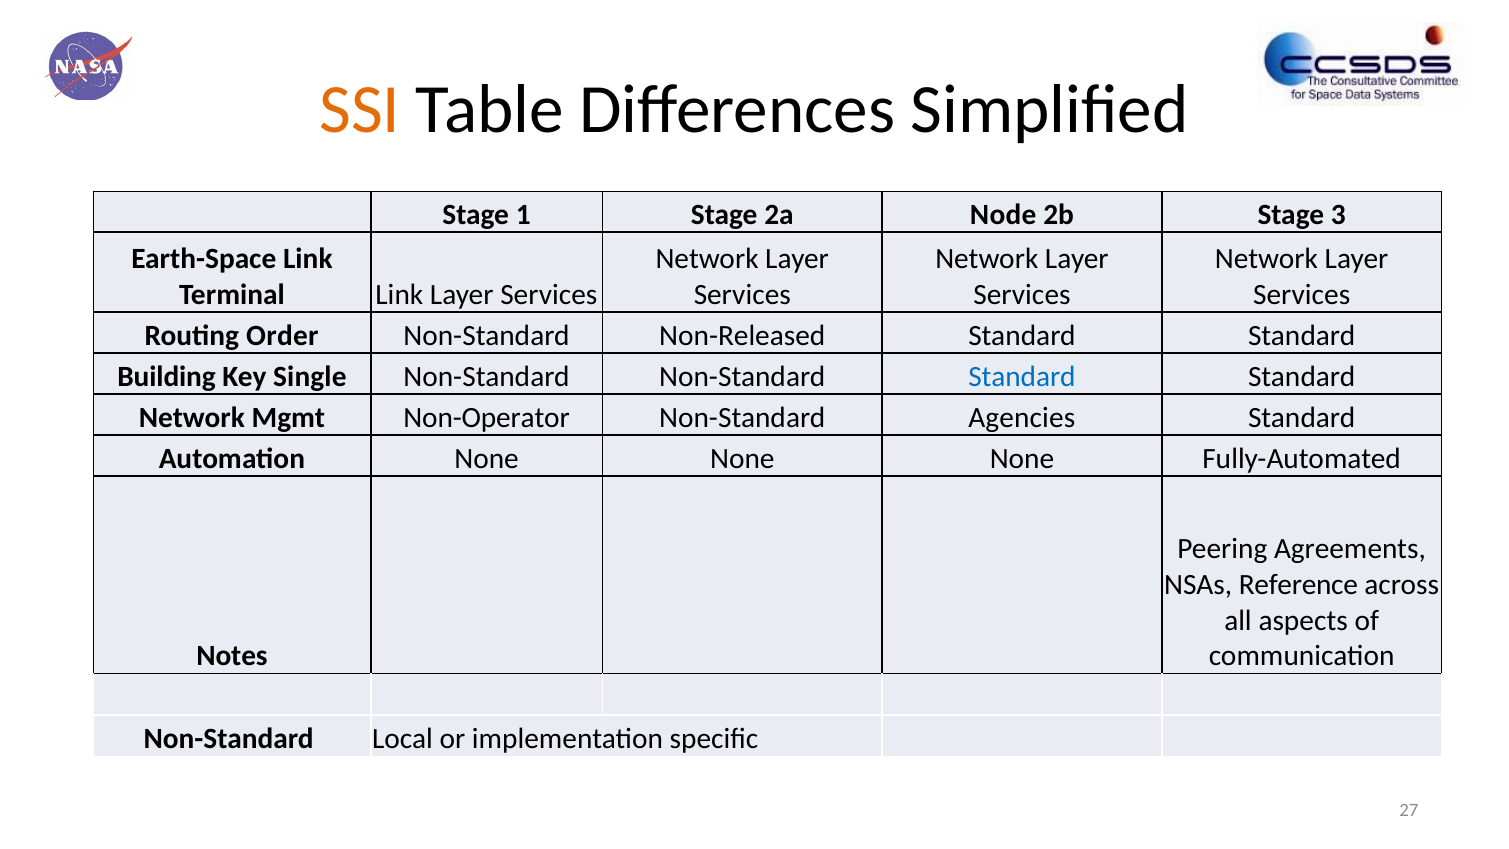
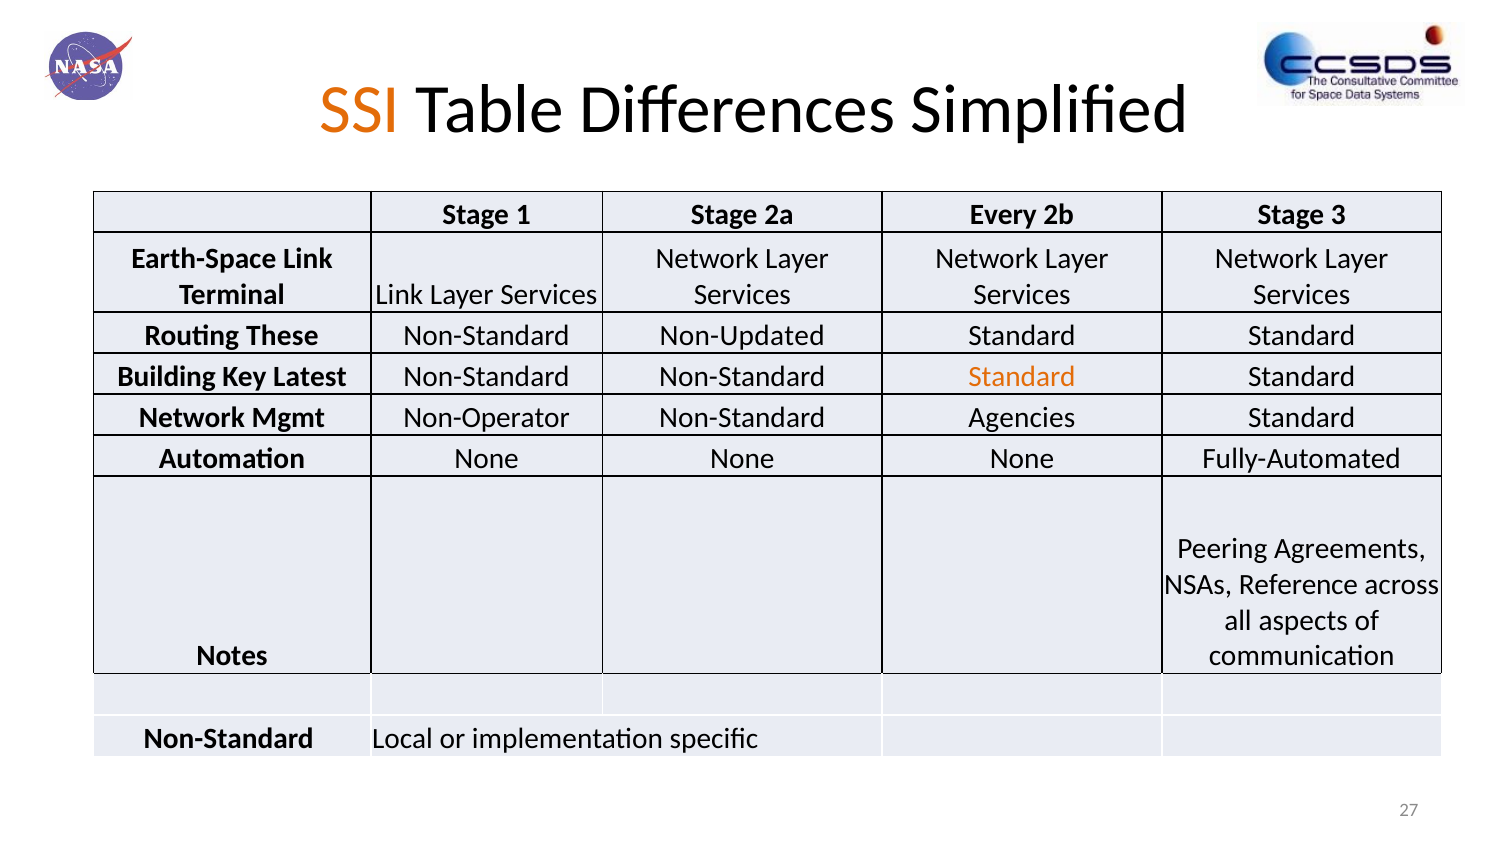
Node: Node -> Every
Order: Order -> These
Non-Released: Non-Released -> Non-Updated
Single: Single -> Latest
Standard at (1022, 377) colour: blue -> orange
